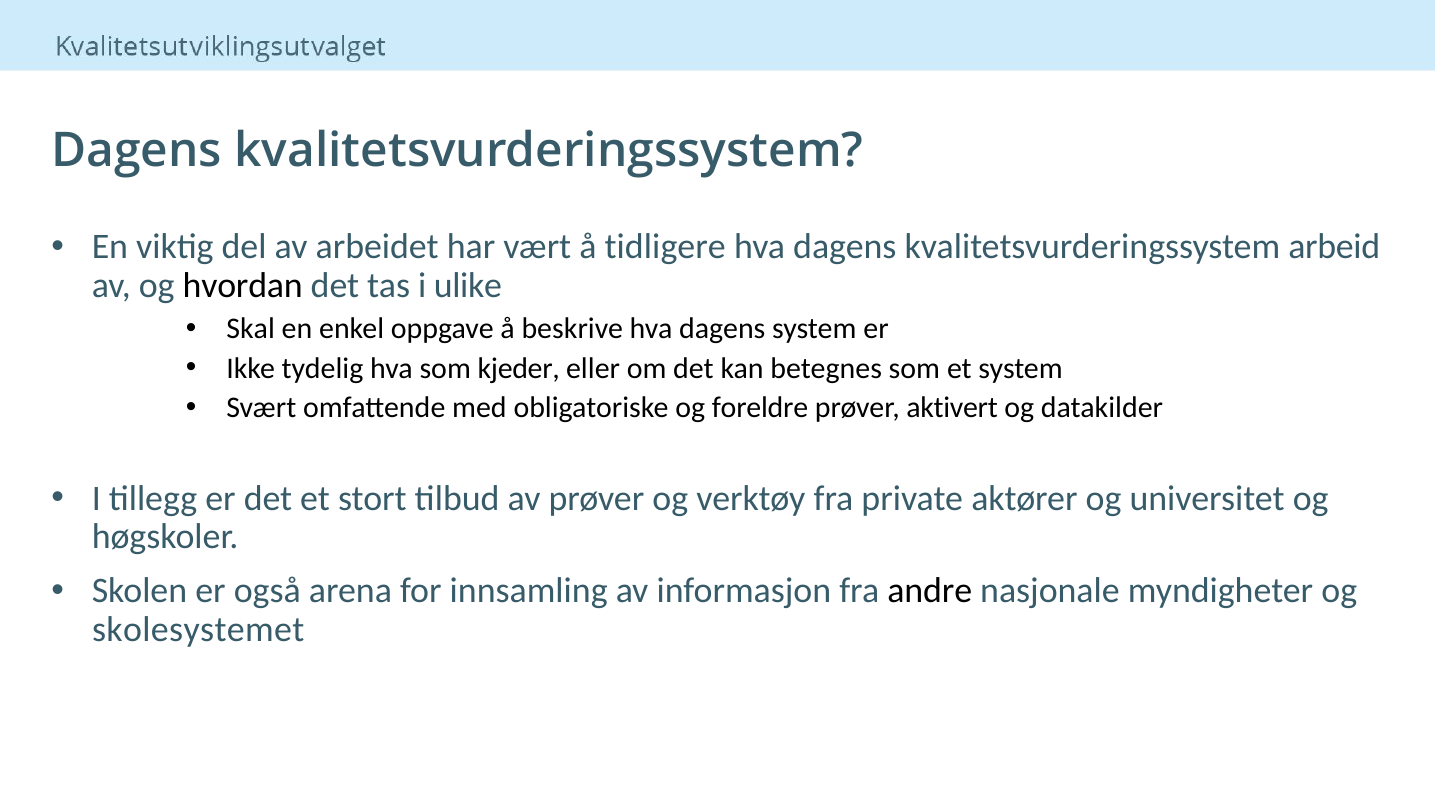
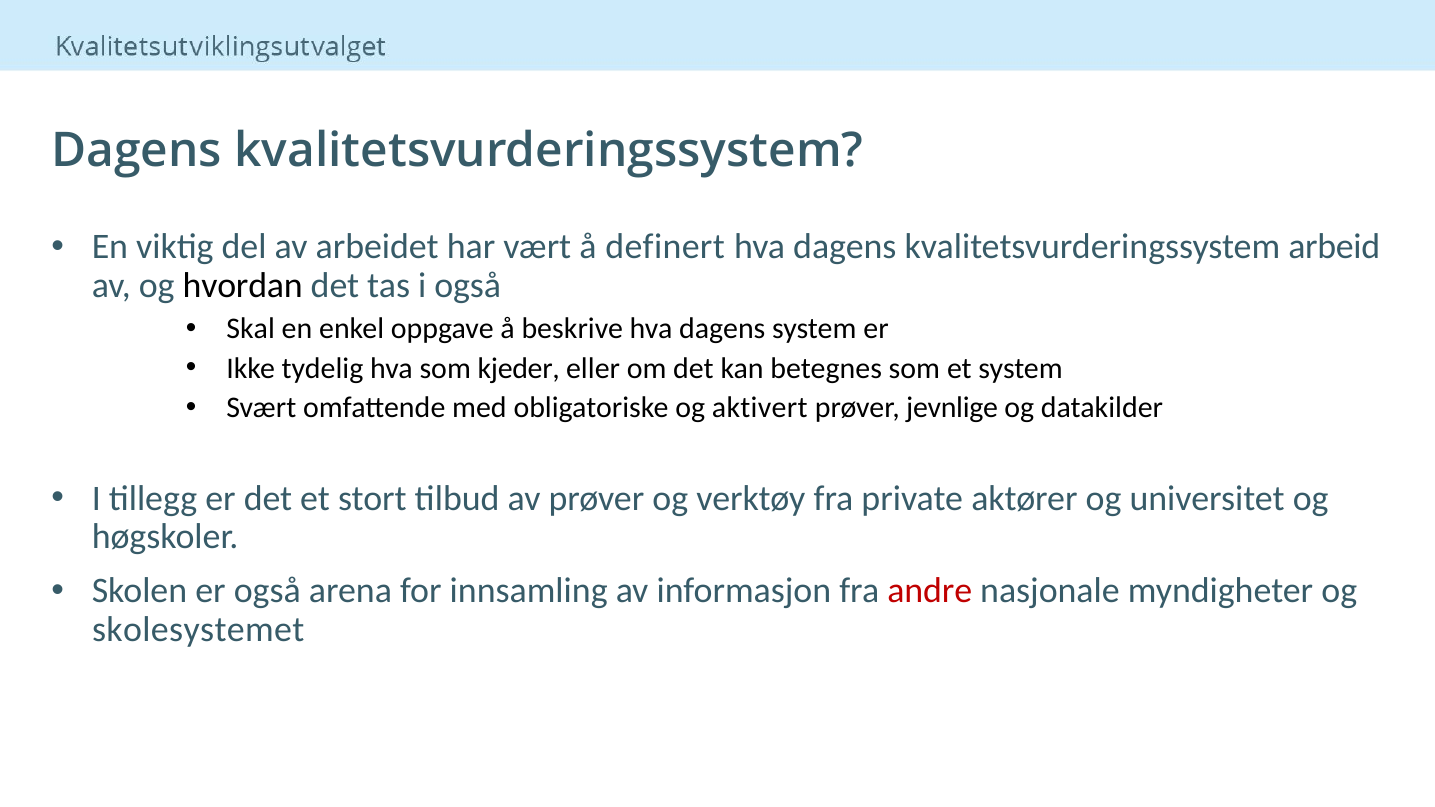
tidligere: tidligere -> definert
i ulike: ulike -> også
foreldre: foreldre -> aktivert
aktivert: aktivert -> jevnlige
andre colour: black -> red
